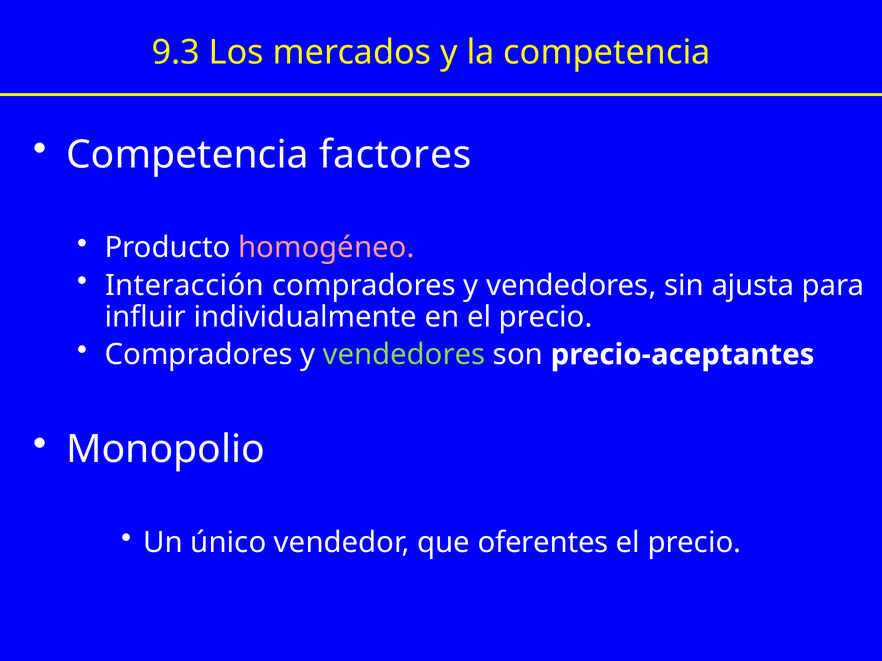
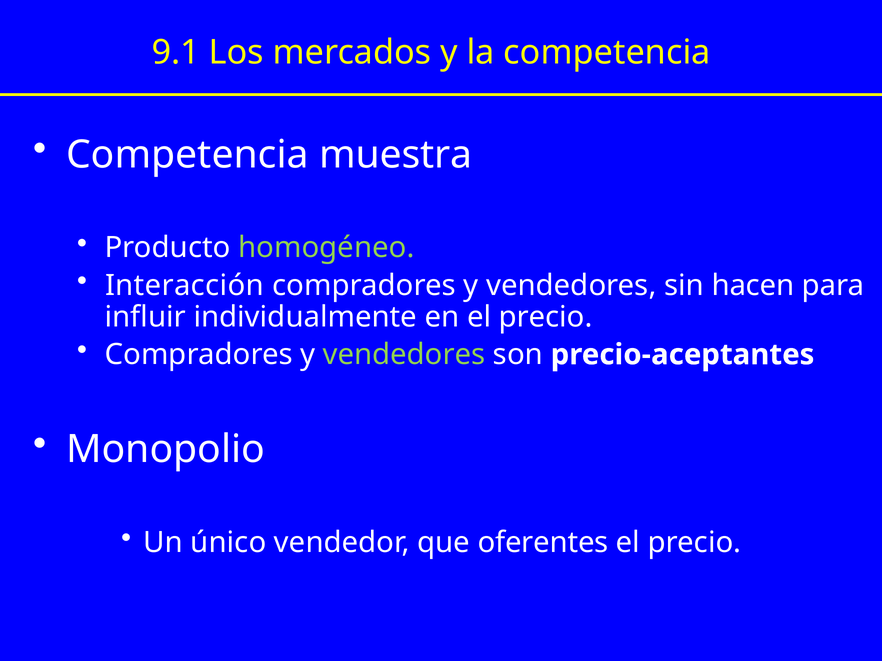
9.3: 9.3 -> 9.1
factores: factores -> muestra
homogéneo colour: pink -> light green
ajusta: ajusta -> hacen
